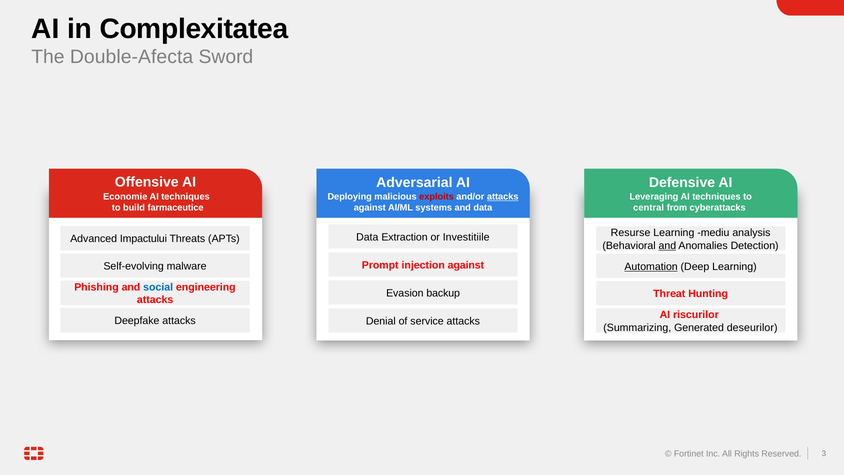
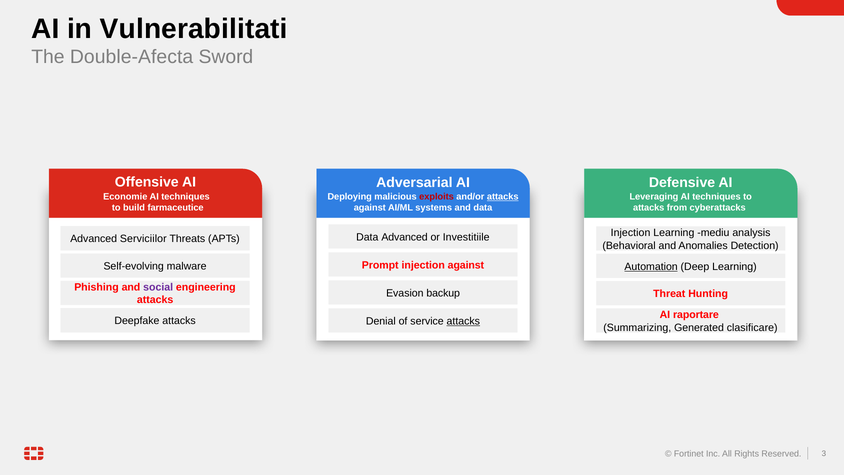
Complexitatea: Complexitatea -> Vulnerabilitati
central at (649, 208): central -> attacks
Resurse at (631, 233): Resurse -> Injection
Data Extraction: Extraction -> Advanced
Impactului: Impactului -> Serviciilor
and at (667, 245) underline: present -> none
social colour: blue -> purple
riscurilor: riscurilor -> raportare
attacks at (463, 321) underline: none -> present
deseurilor: deseurilor -> clasificare
